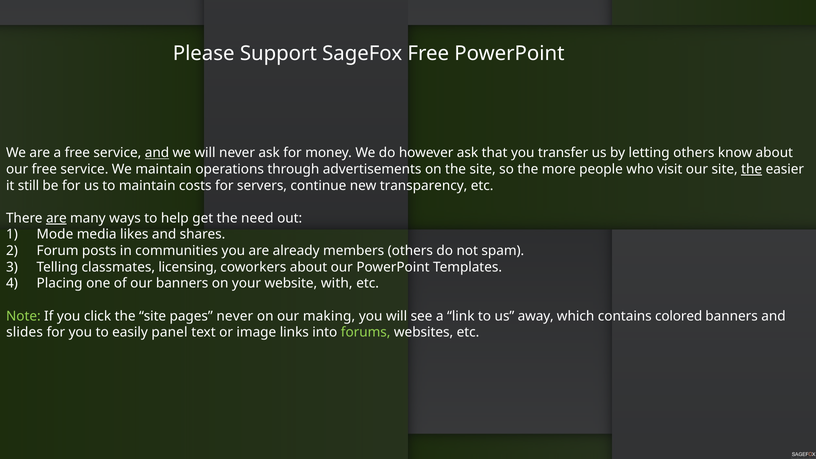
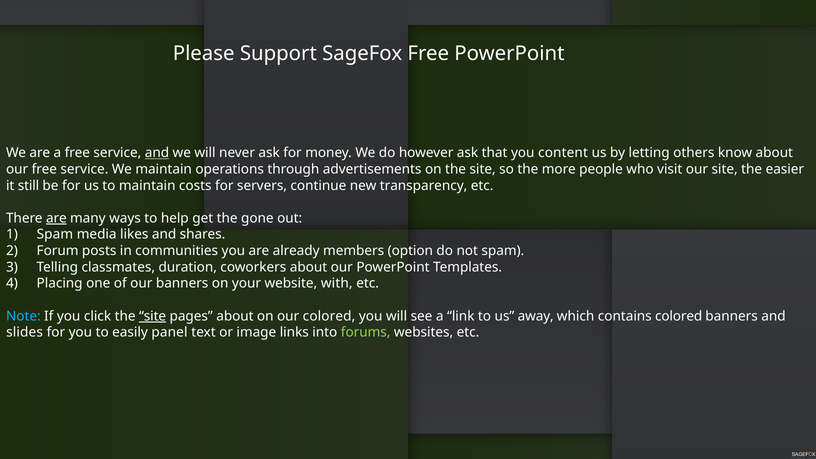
transfer: transfer -> content
the at (752, 169) underline: present -> none
need: need -> gone
Mode at (55, 235): Mode -> Spam
members others: others -> option
licensing: licensing -> duration
Note colour: light green -> light blue
site at (153, 316) underline: none -> present
pages never: never -> about
our making: making -> colored
